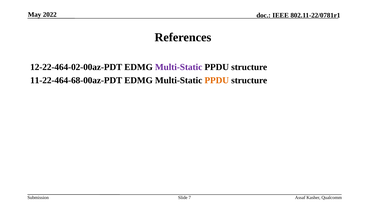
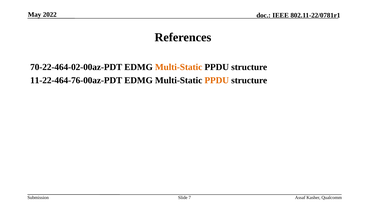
12-22-464-02-00az-PDT: 12-22-464-02-00az-PDT -> 70-22-464-02-00az-PDT
Multi-Static at (179, 67) colour: purple -> orange
11-22-464-68-00az-PDT: 11-22-464-68-00az-PDT -> 11-22-464-76-00az-PDT
